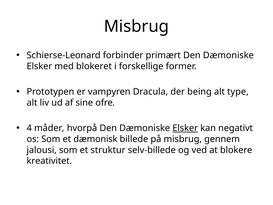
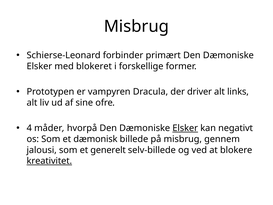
being: being -> driver
type: type -> links
struktur: struktur -> generelt
kreativitet underline: none -> present
